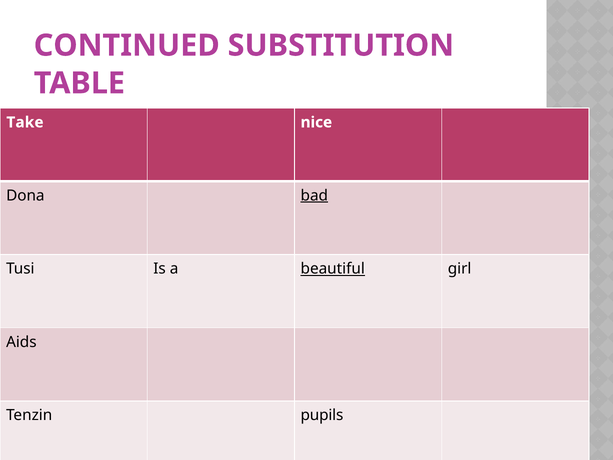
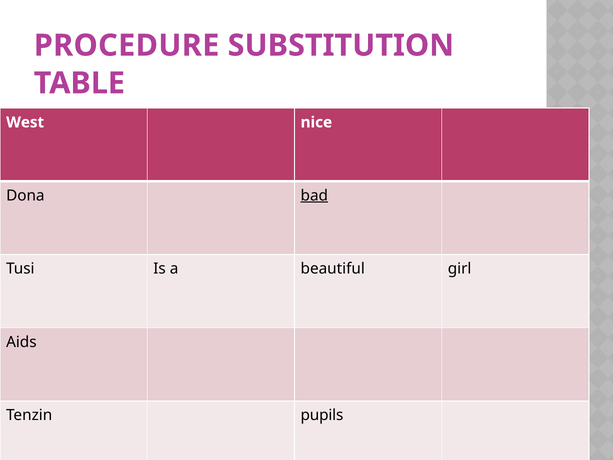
CONTINUED: CONTINUED -> PROCEDURE
Take: Take -> West
beautiful underline: present -> none
